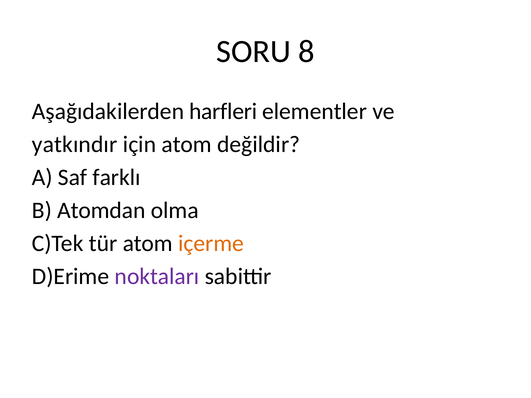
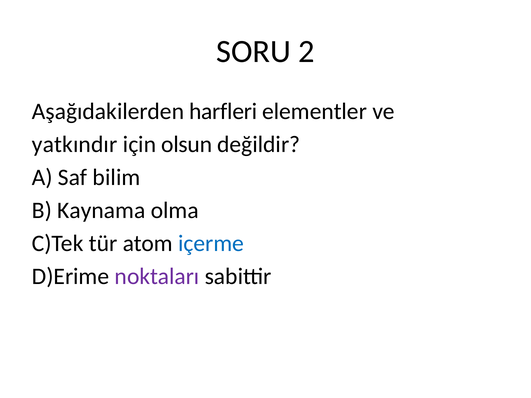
8: 8 -> 2
için atom: atom -> olsun
farklı: farklı -> bilim
Atomdan: Atomdan -> Kaynama
içerme colour: orange -> blue
